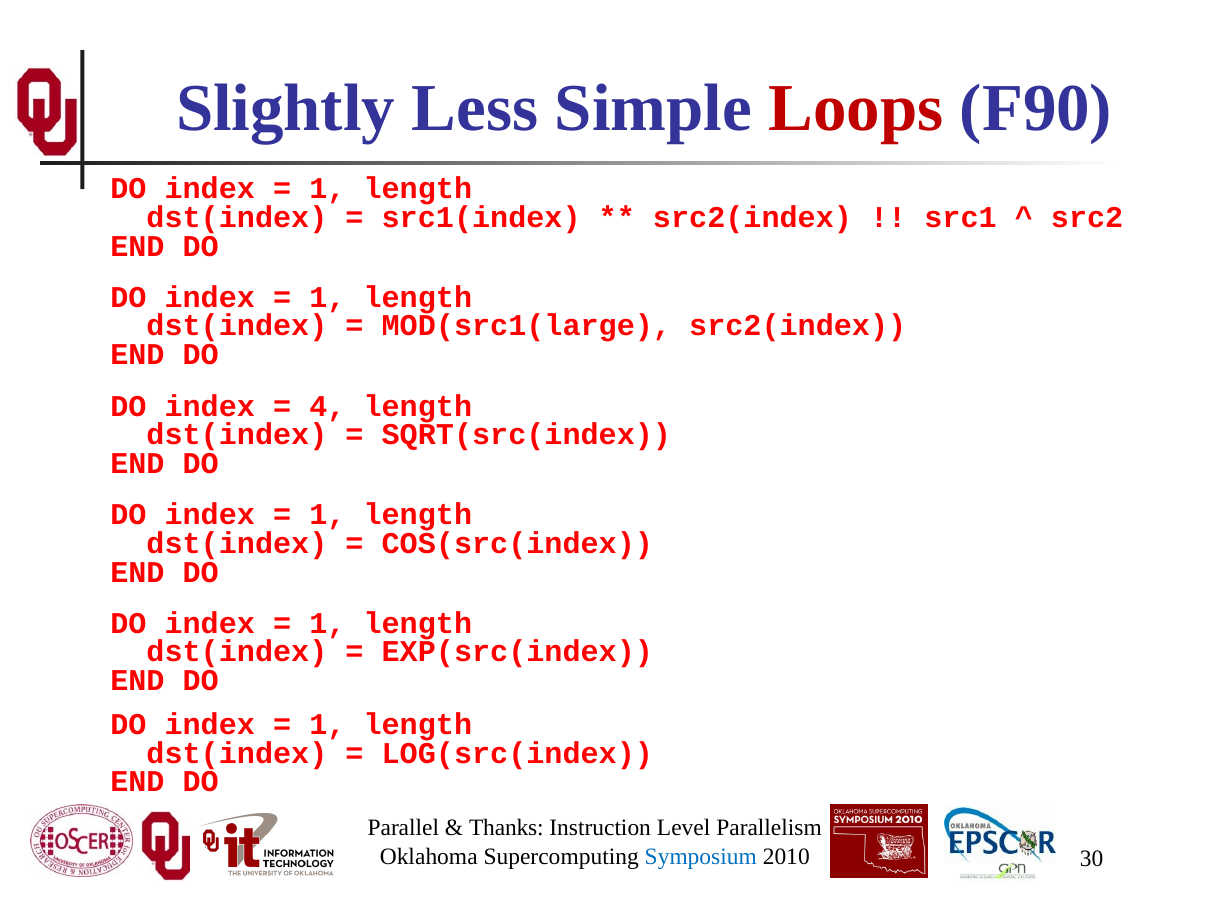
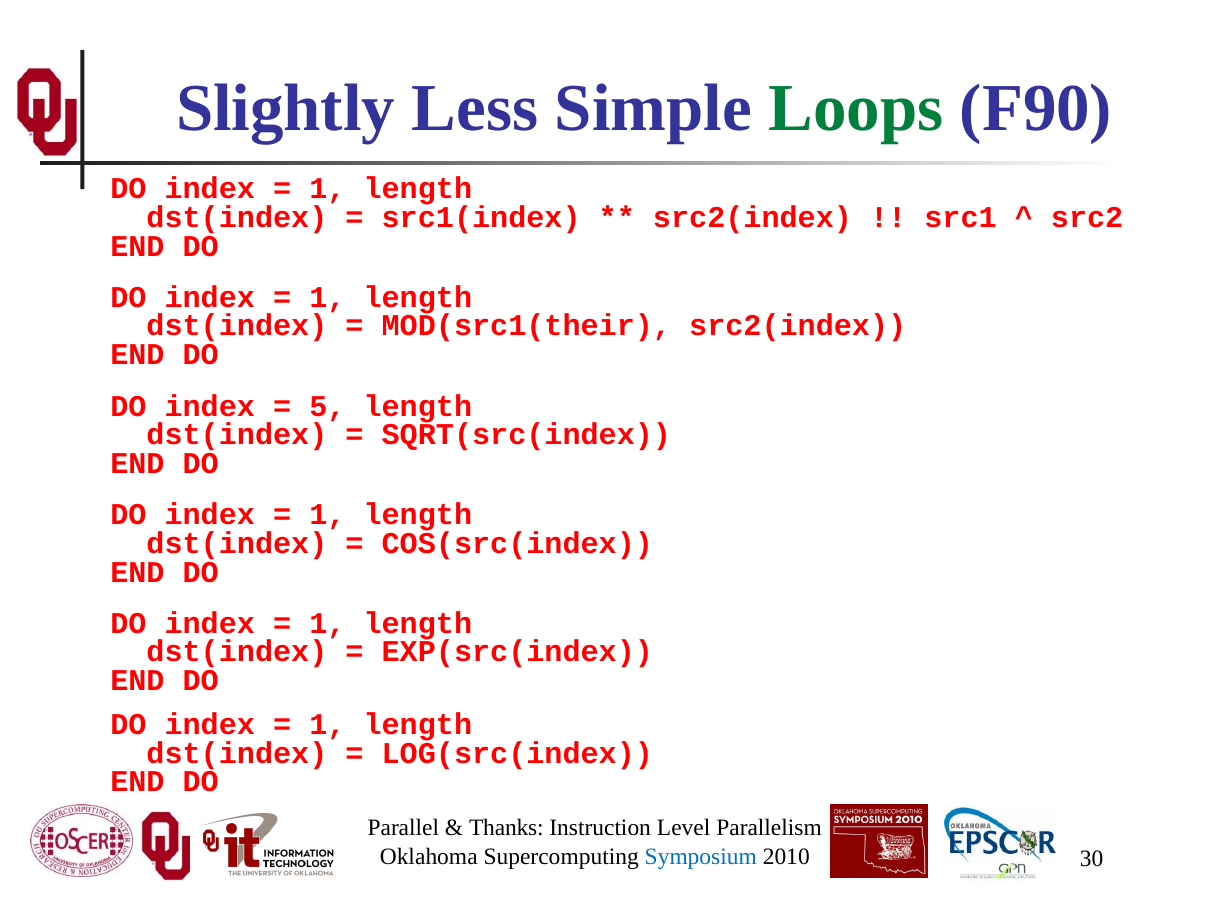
Loops colour: red -> green
MOD(src1(large: MOD(src1(large -> MOD(src1(their
4: 4 -> 5
